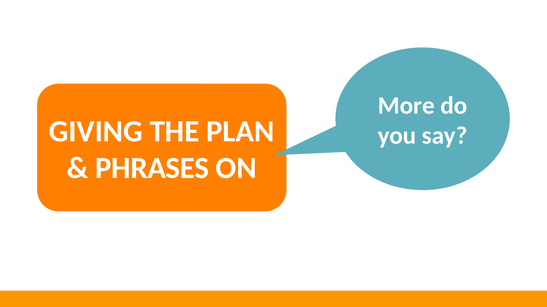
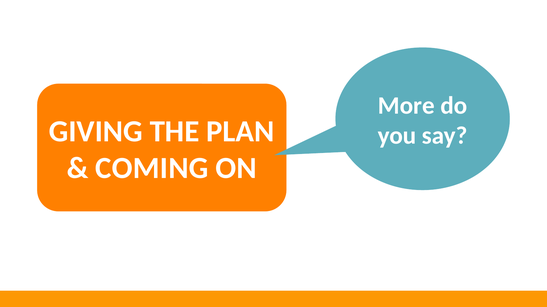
PHRASES: PHRASES -> COMING
